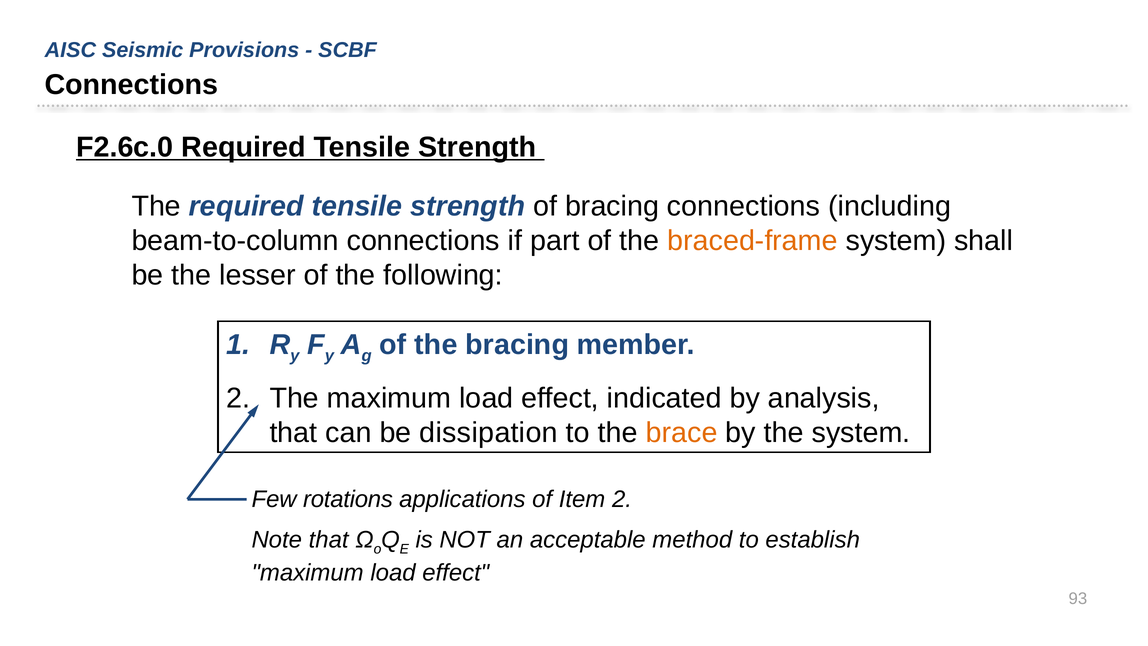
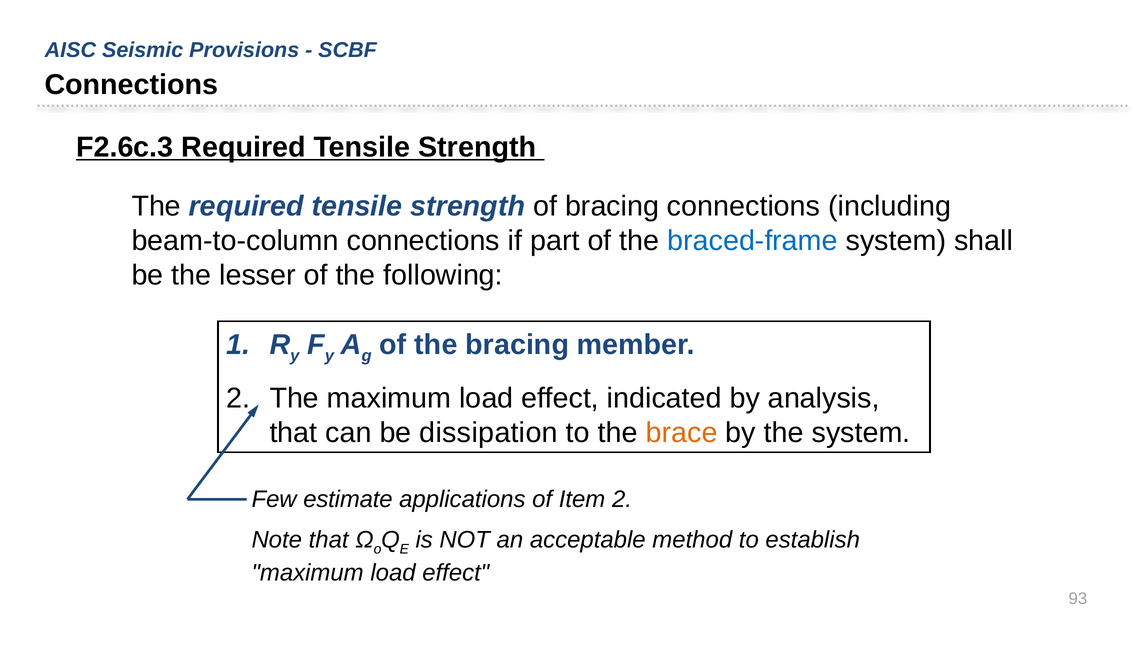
F2.6c.0: F2.6c.0 -> F2.6c.3
braced-frame colour: orange -> blue
rotations: rotations -> estimate
